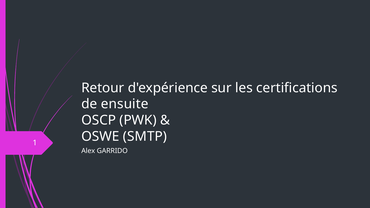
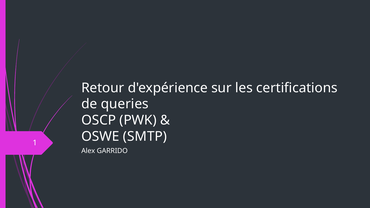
ensuite: ensuite -> queries
